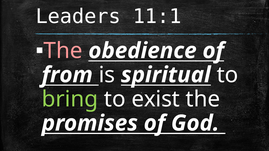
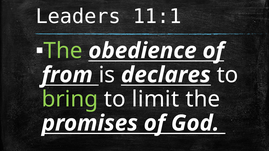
The at (63, 51) colour: pink -> light green
spiritual: spiritual -> declares
exist: exist -> limit
